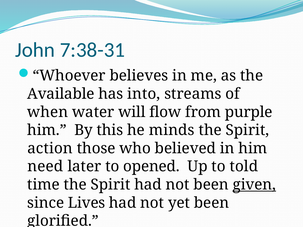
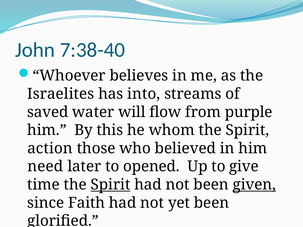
7:38-31: 7:38-31 -> 7:38-40
Available: Available -> Israelites
when: when -> saved
minds: minds -> whom
told: told -> give
Spirit at (111, 185) underline: none -> present
Lives: Lives -> Faith
